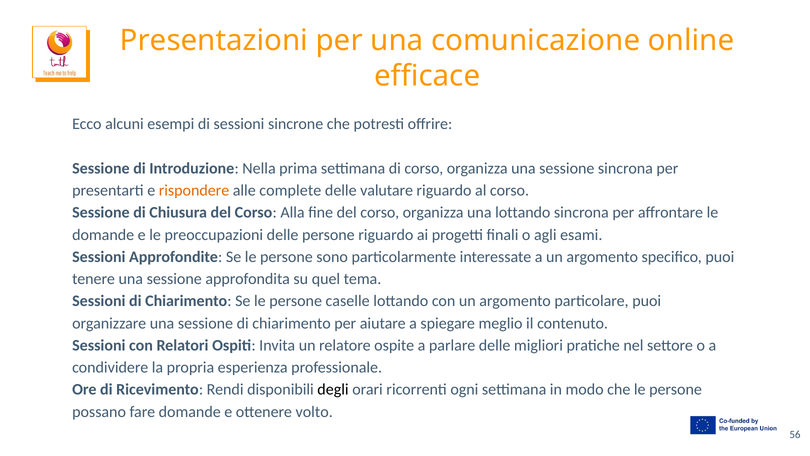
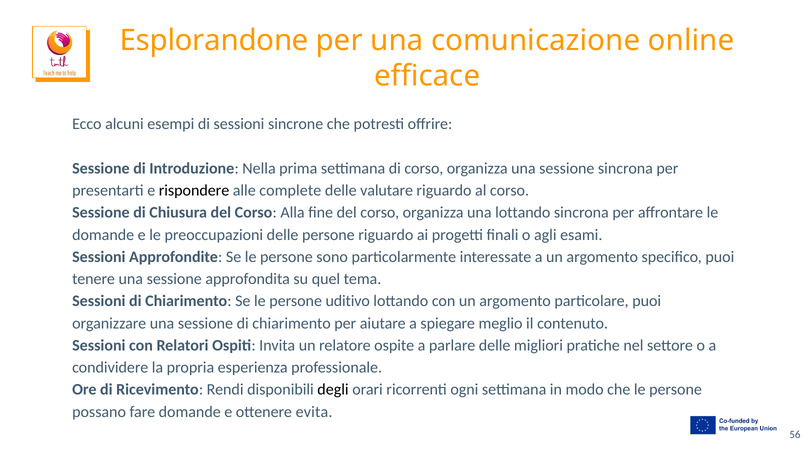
Presentazioni: Presentazioni -> Esplorandone
rispondere colour: orange -> black
caselle: caselle -> uditivo
volto: volto -> evita
